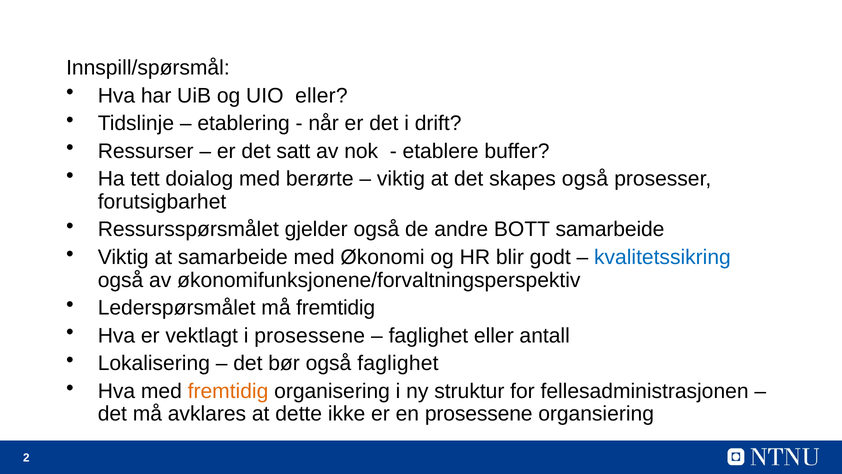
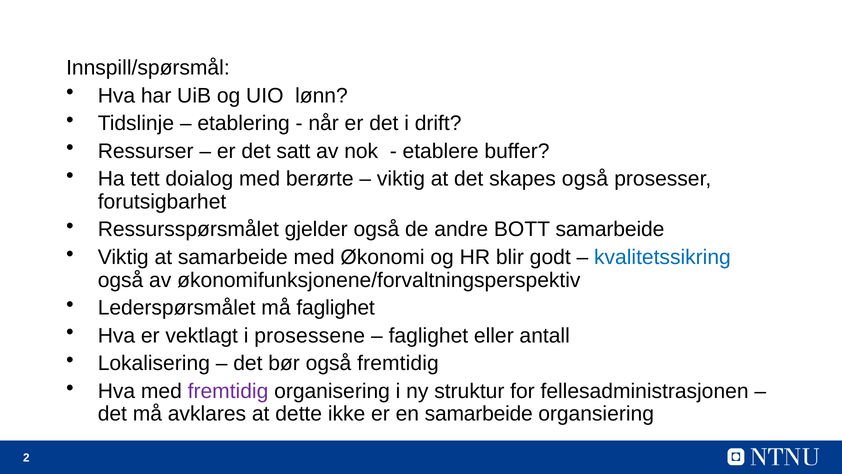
UIO eller: eller -> lønn
må fremtidig: fremtidig -> faglighet
også faglighet: faglighet -> fremtidig
fremtidig at (228, 391) colour: orange -> purple
en prosessene: prosessene -> samarbeide
